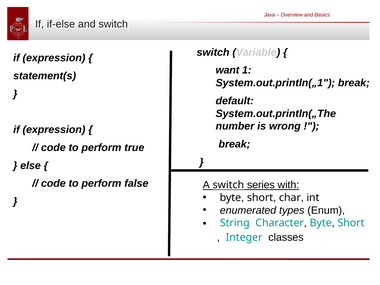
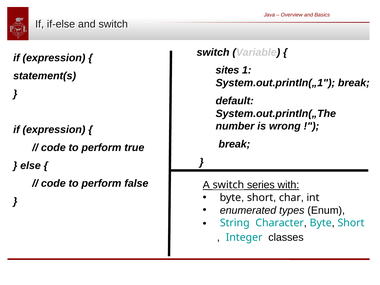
want: want -> sites
